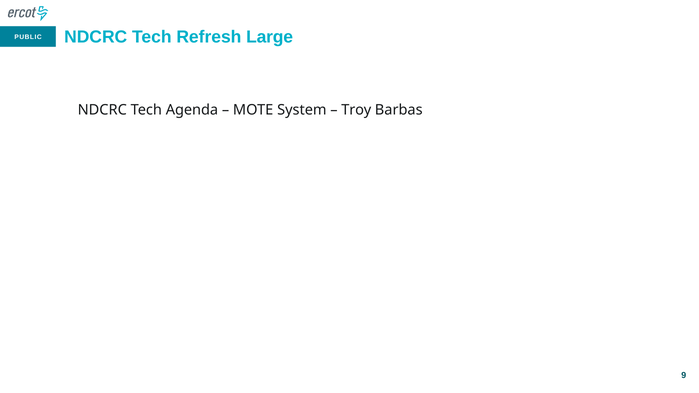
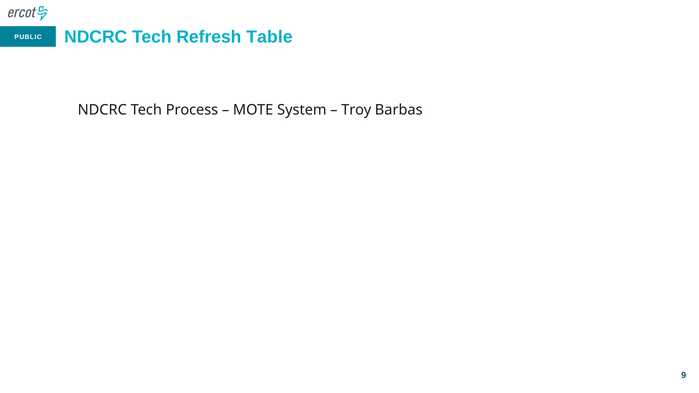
Large: Large -> Table
Agenda: Agenda -> Process
